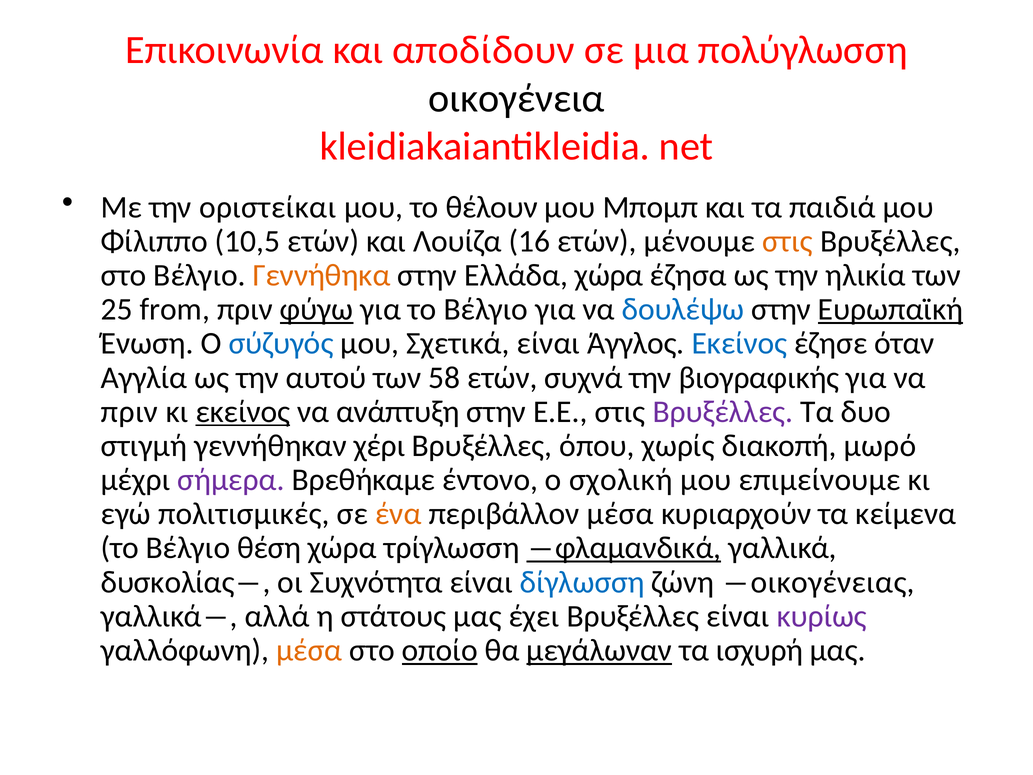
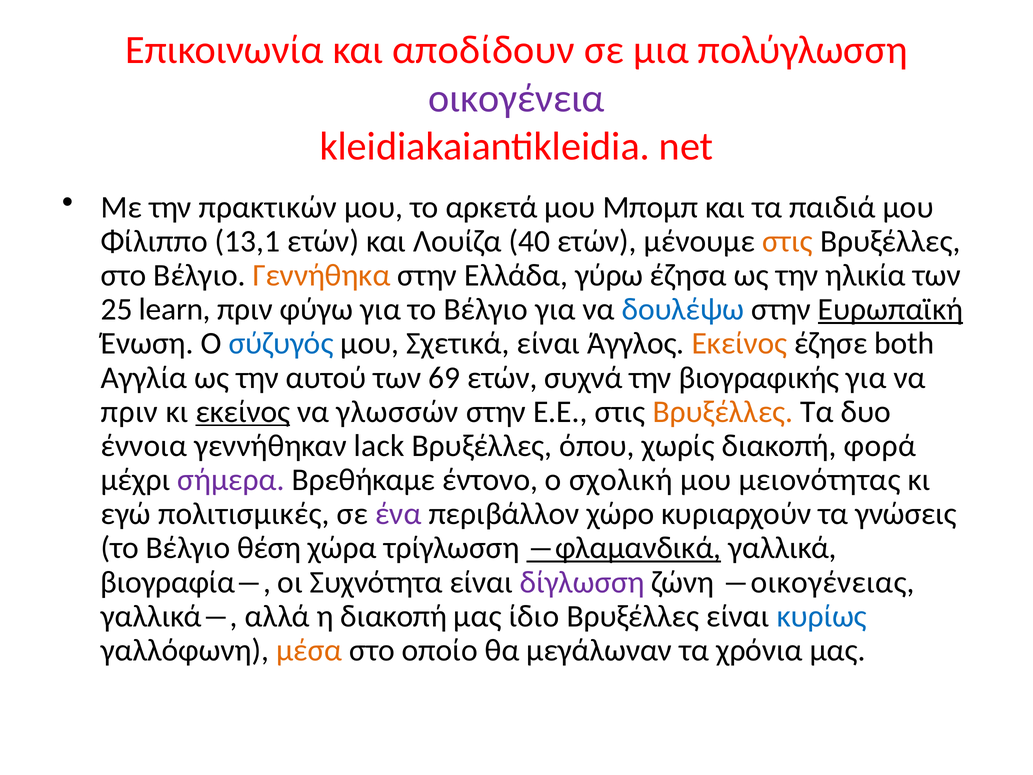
οικογένεια colour: black -> purple
οριστείκαι: οριστείκαι -> πρακτικών
θέλουν: θέλουν -> αρκετά
10,5: 10,5 -> 13,1
16: 16 -> 40
Ελλάδα χώρα: χώρα -> γύρω
from: from -> learn
φύγω underline: present -> none
Εκείνος at (739, 343) colour: blue -> orange
όταν: όταν -> both
58: 58 -> 69
ανάπτυξη: ανάπτυξη -> γλωσσών
Βρυξέλλες at (723, 412) colour: purple -> orange
στιγµή: στιγµή -> έννοια
χέρι: χέρι -> lack
µωρό: µωρό -> φορά
επιµείνουµε: επιµείνουµε -> μειονότητας
ένα colour: orange -> purple
περιβάλλον μέσα: μέσα -> χώρο
κείμενα: κείμενα -> γνώσεις
δυσκολίας―: δυσκολίας― -> βιογραφία―
δίγλωσση colour: blue -> purple
η στάτους: στάτους -> διακοπή
έχει: έχει -> ίδιο
κυρίως colour: purple -> blue
οποίο underline: present -> none
µεγάλωναν underline: present -> none
ισχυρή: ισχυρή -> χρόνια
